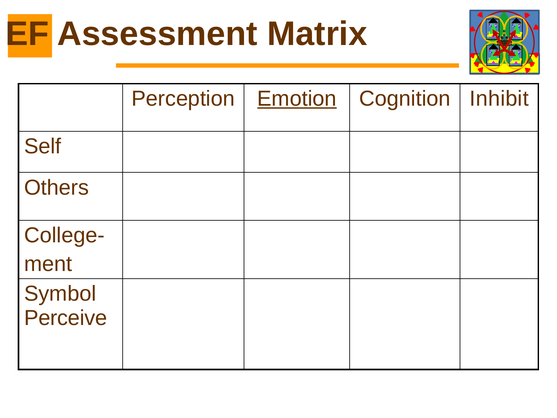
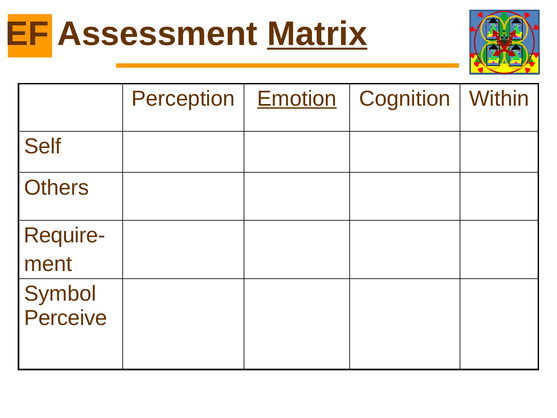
Matrix underline: none -> present
Inhibit: Inhibit -> Within
College-: College- -> Require-
